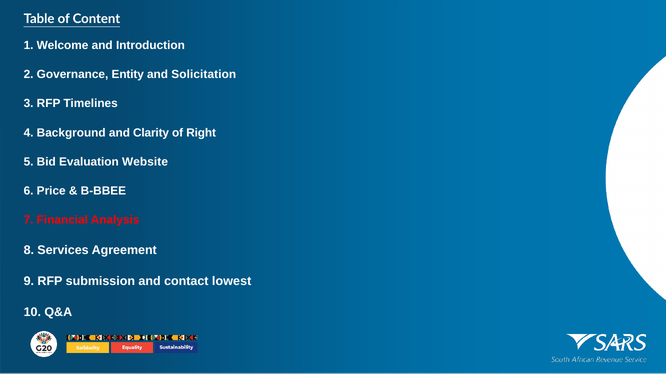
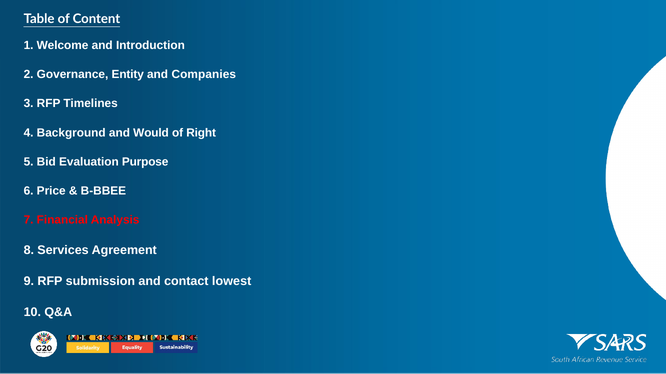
Solicitation: Solicitation -> Companies
Clarity: Clarity -> Would
Website: Website -> Purpose
